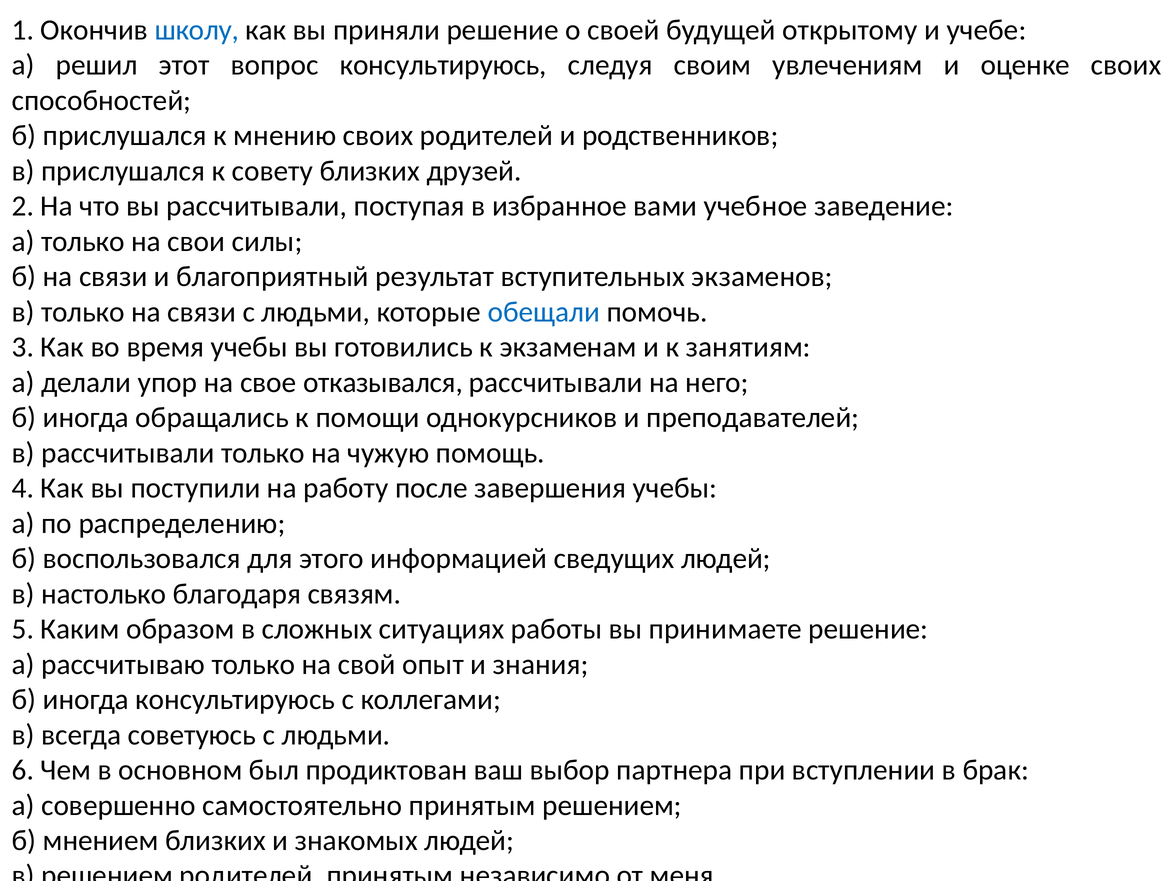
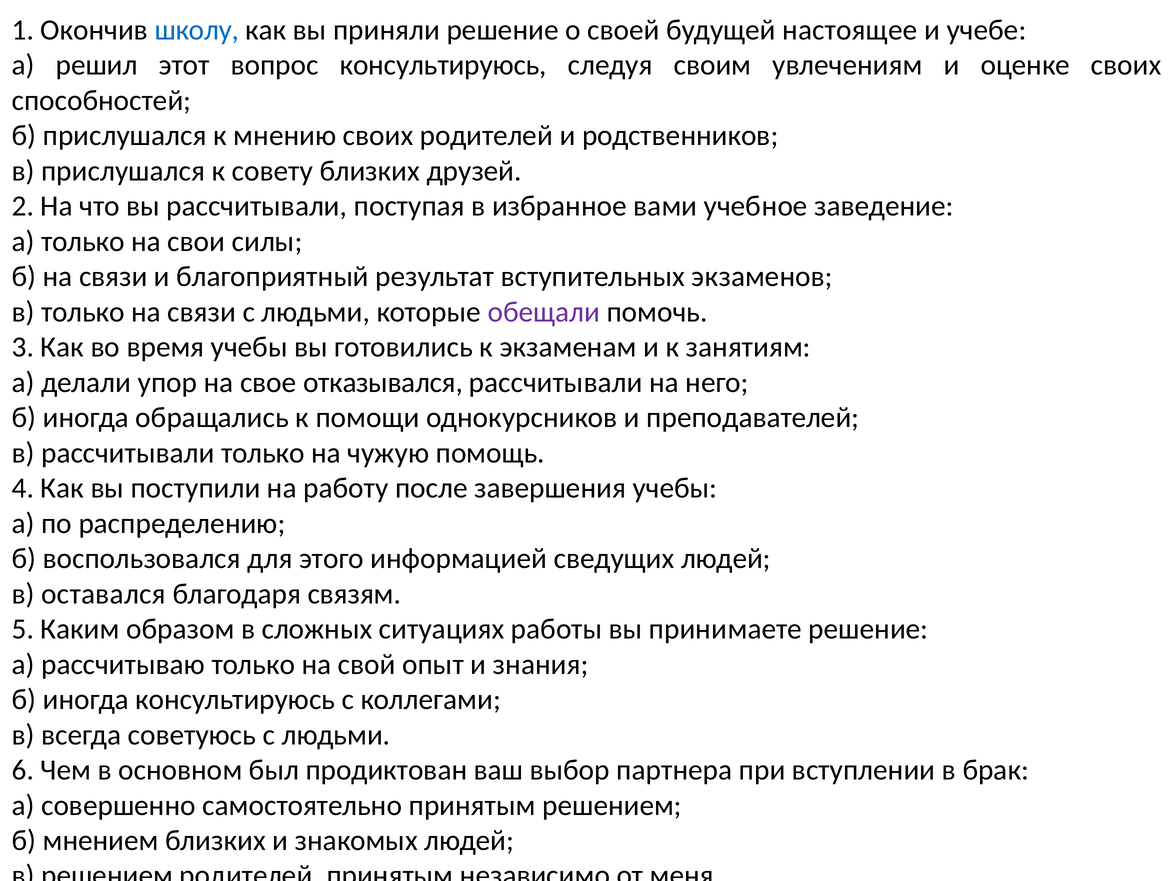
открытому: открытому -> настоящее
обещали colour: blue -> purple
настолько: настолько -> оставался
